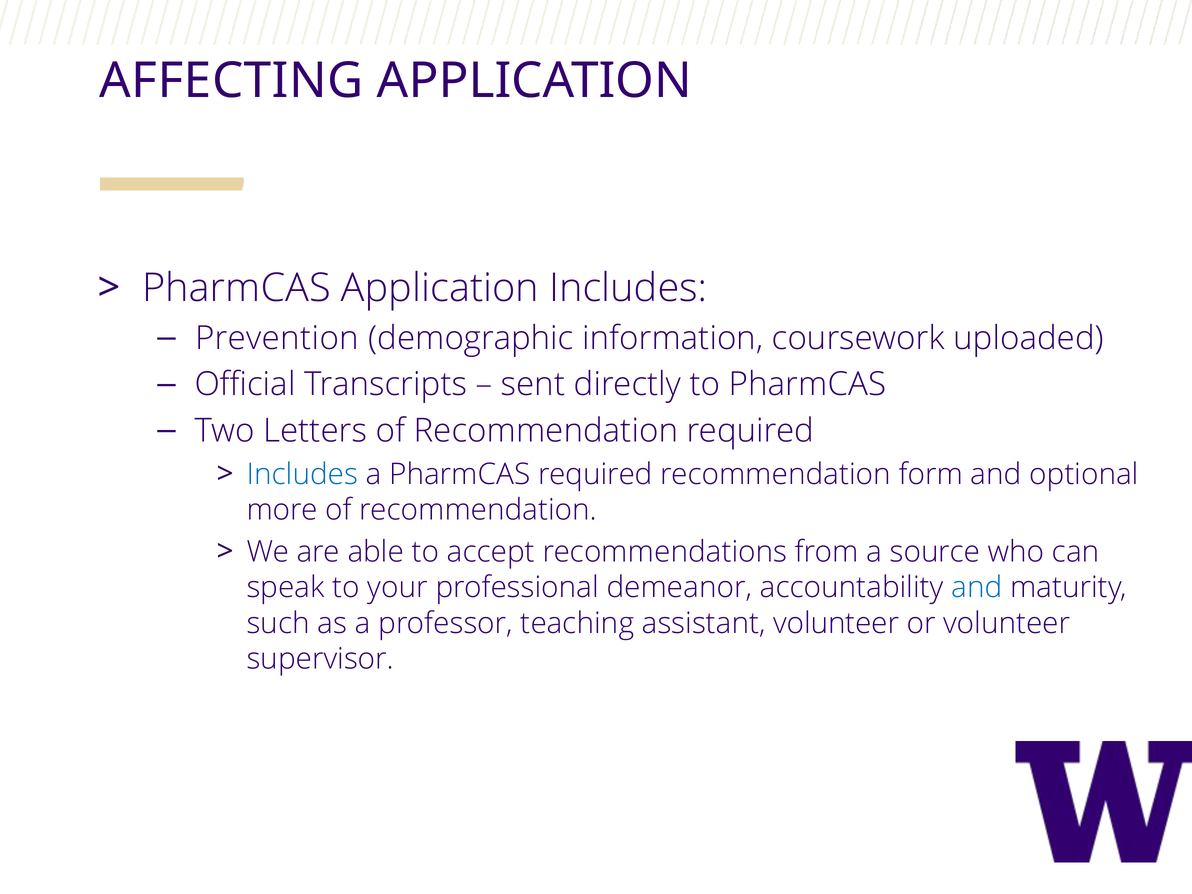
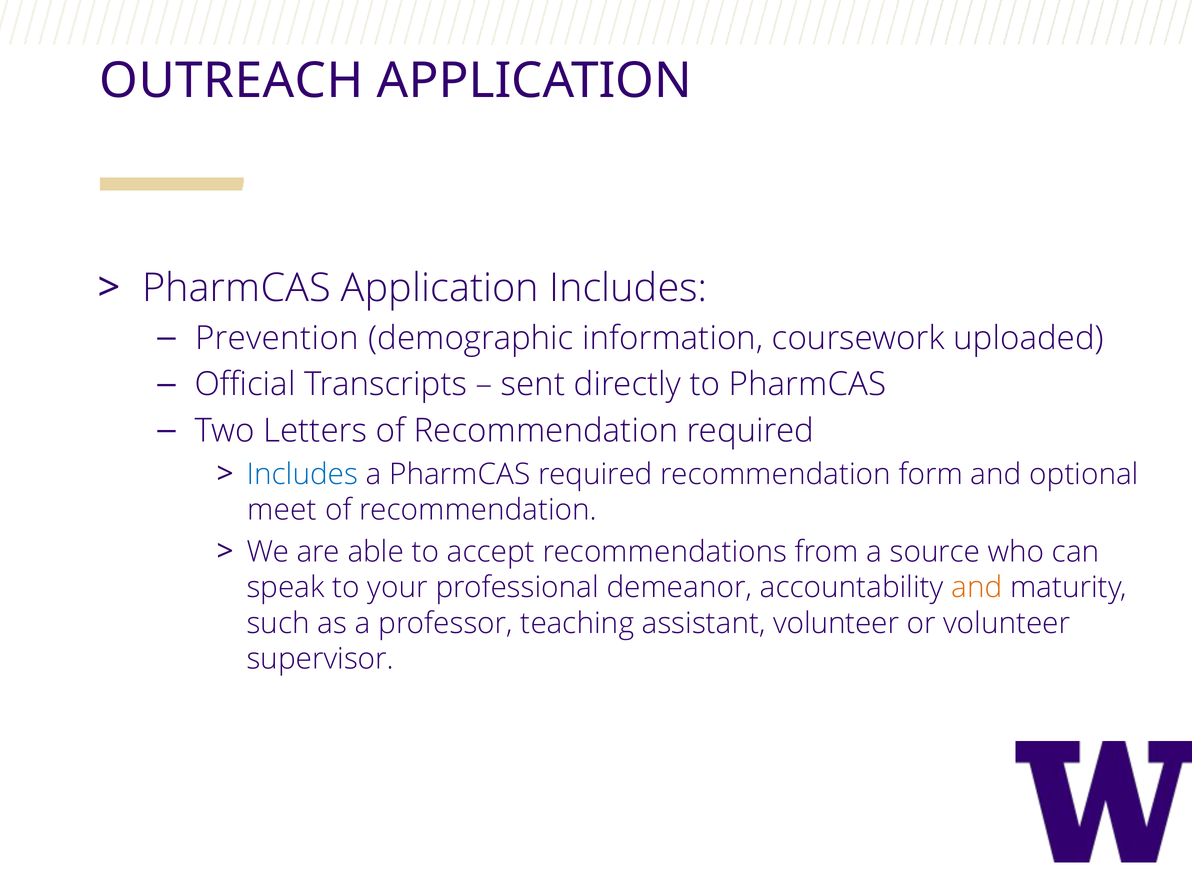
AFFECTING: AFFECTING -> OUTREACH
more: more -> meet
and at (977, 588) colour: blue -> orange
